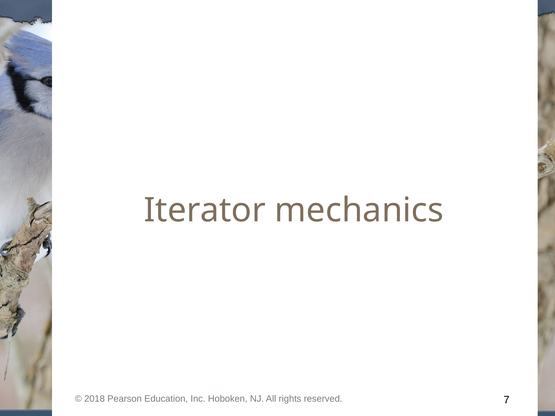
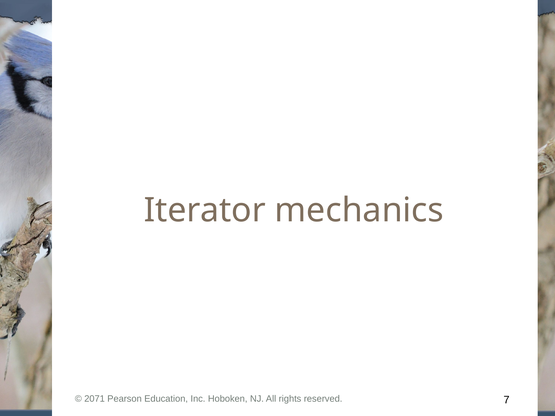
2018: 2018 -> 2071
